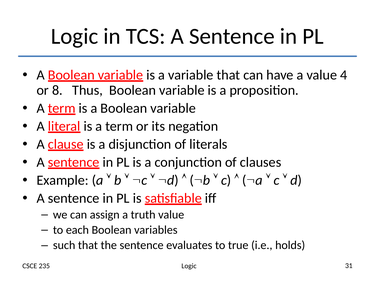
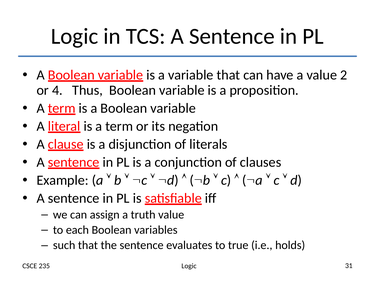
4: 4 -> 2
8: 8 -> 4
